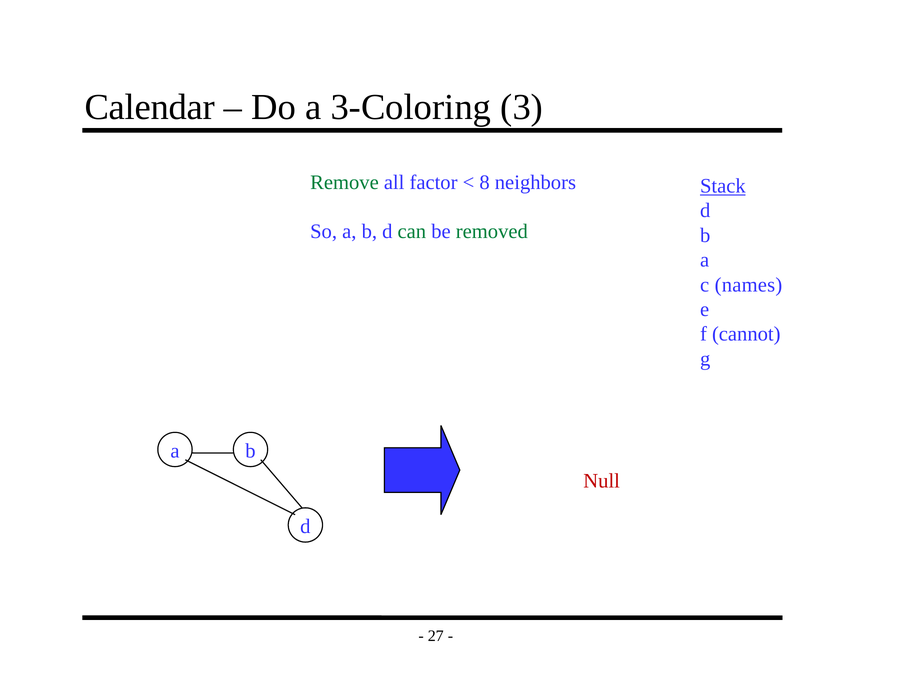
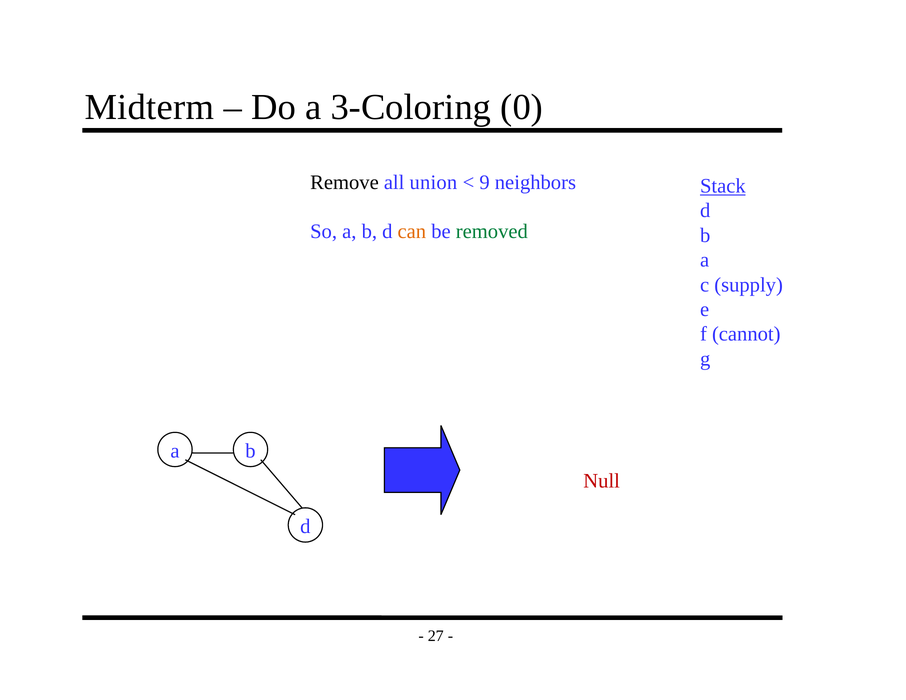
Calendar: Calendar -> Midterm
3: 3 -> 0
Remove colour: green -> black
factor: factor -> union
8: 8 -> 9
can colour: green -> orange
names: names -> supply
